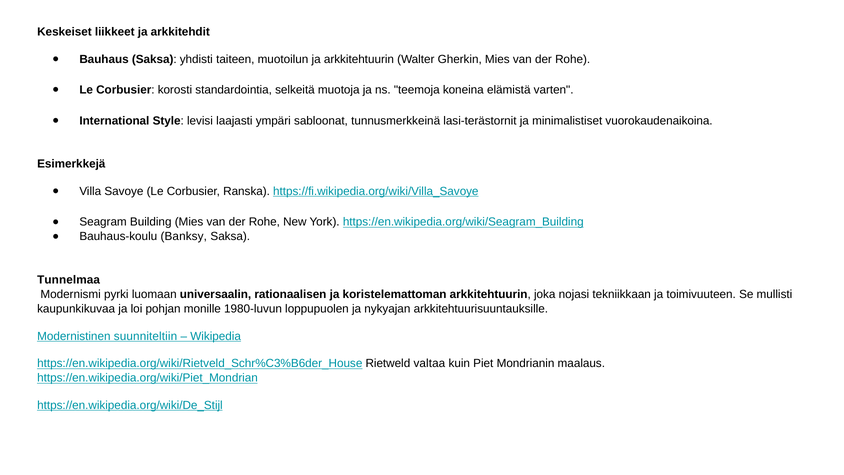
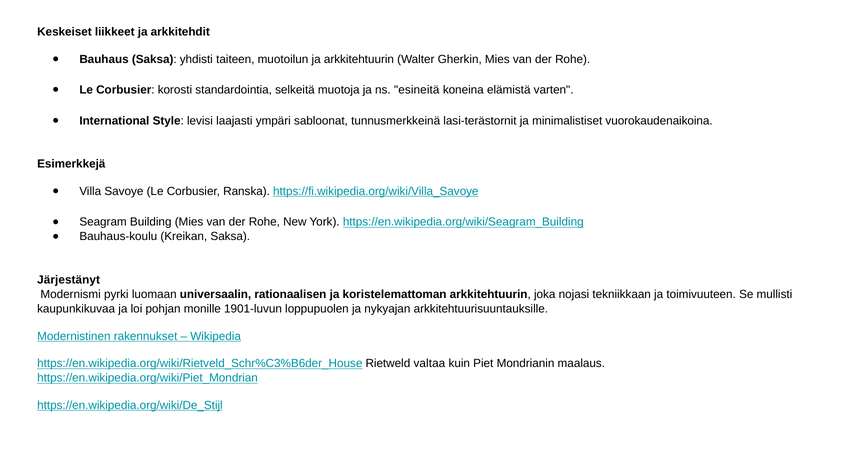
teemoja: teemoja -> esineitä
Banksy: Banksy -> Kreikan
Tunnelmaa: Tunnelmaa -> Järjestänyt
1980-luvun: 1980-luvun -> 1901-luvun
suunniteltiin: suunniteltiin -> rakennukset
